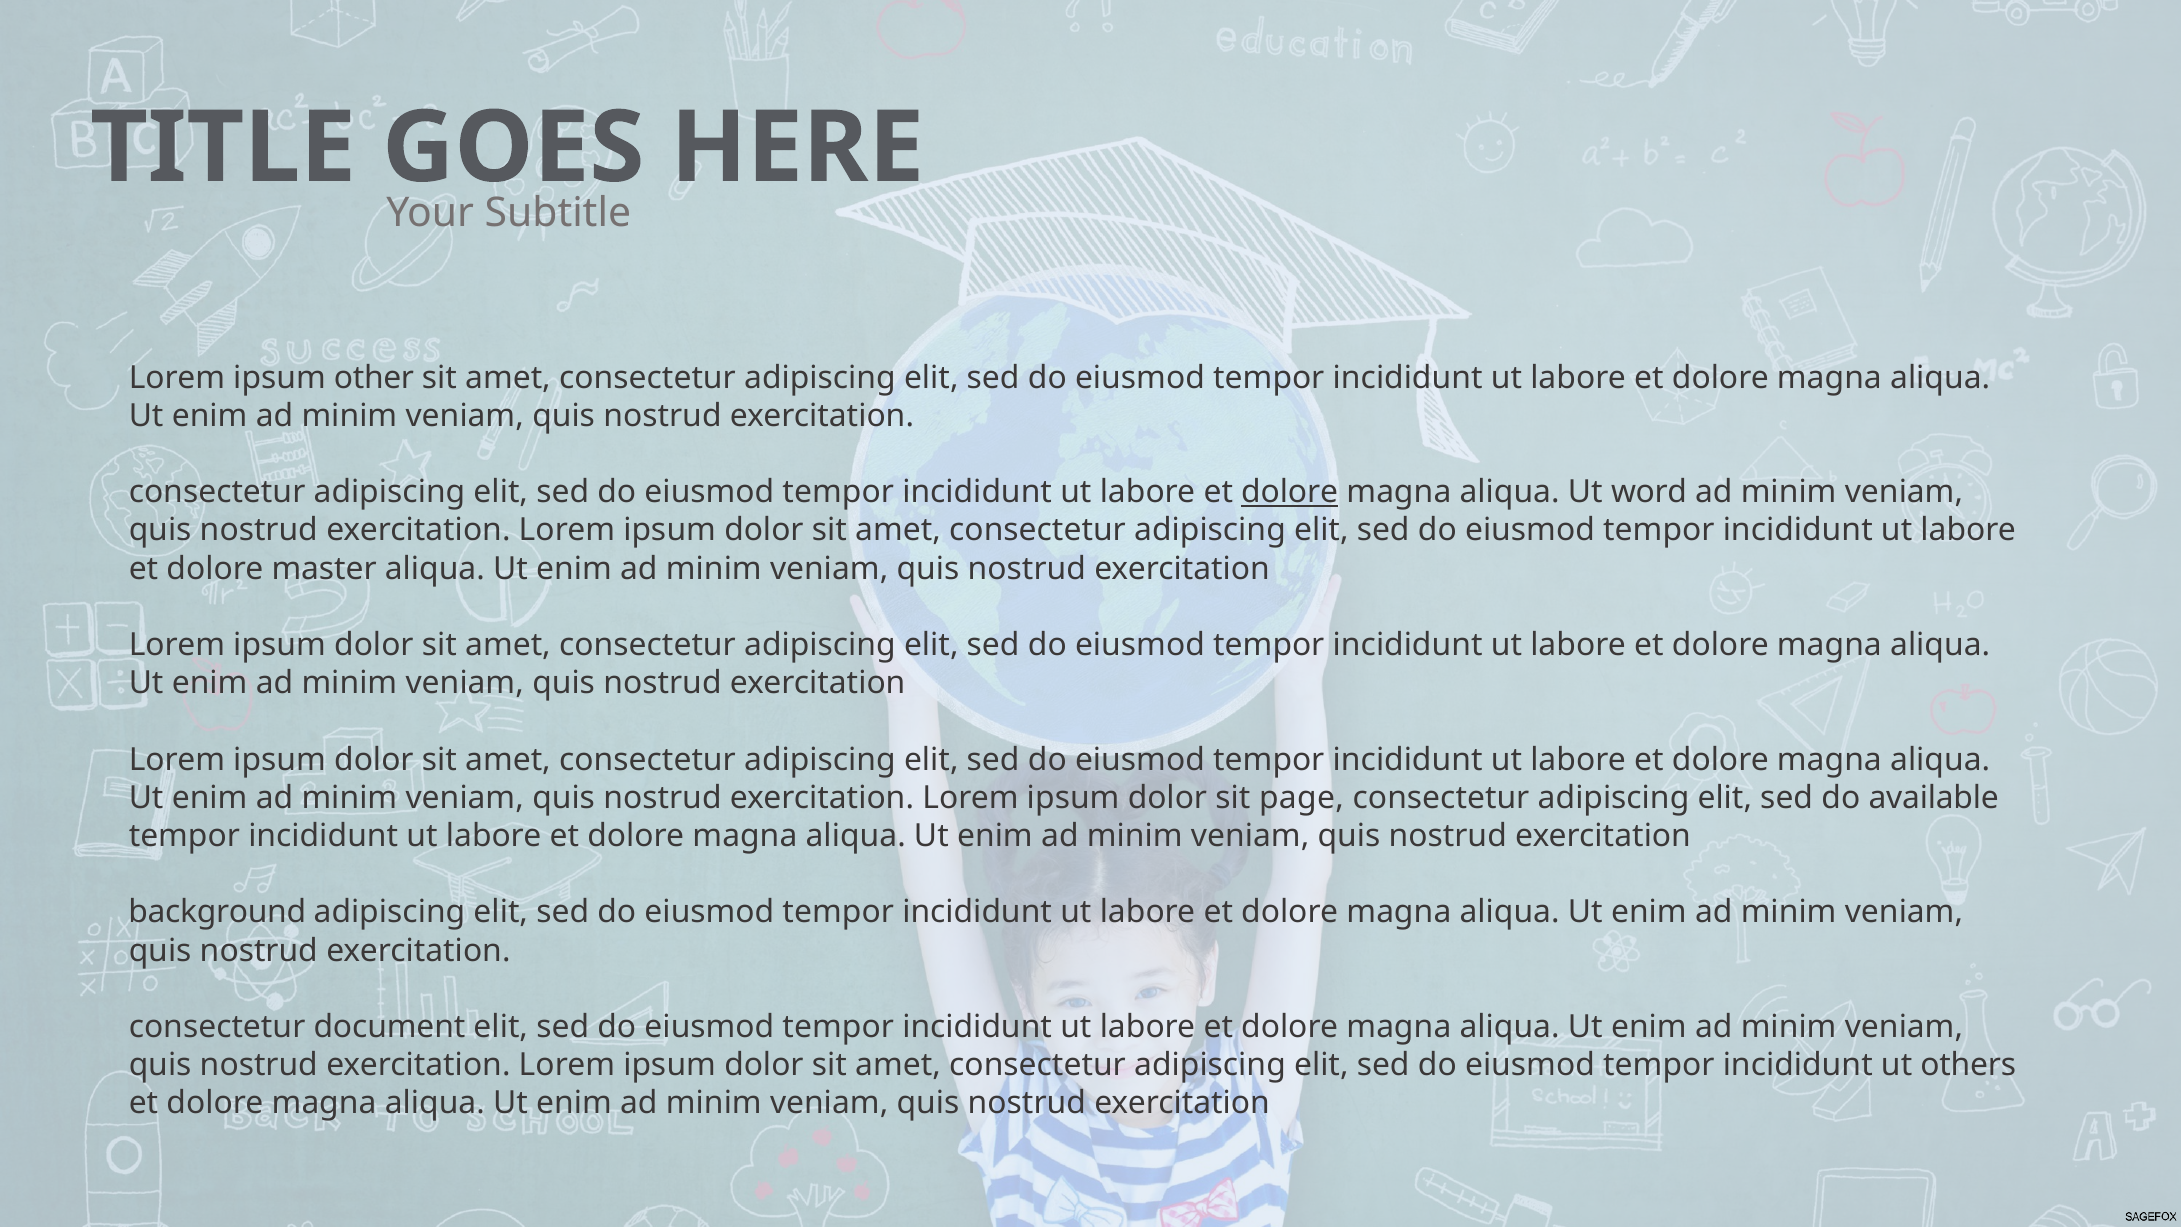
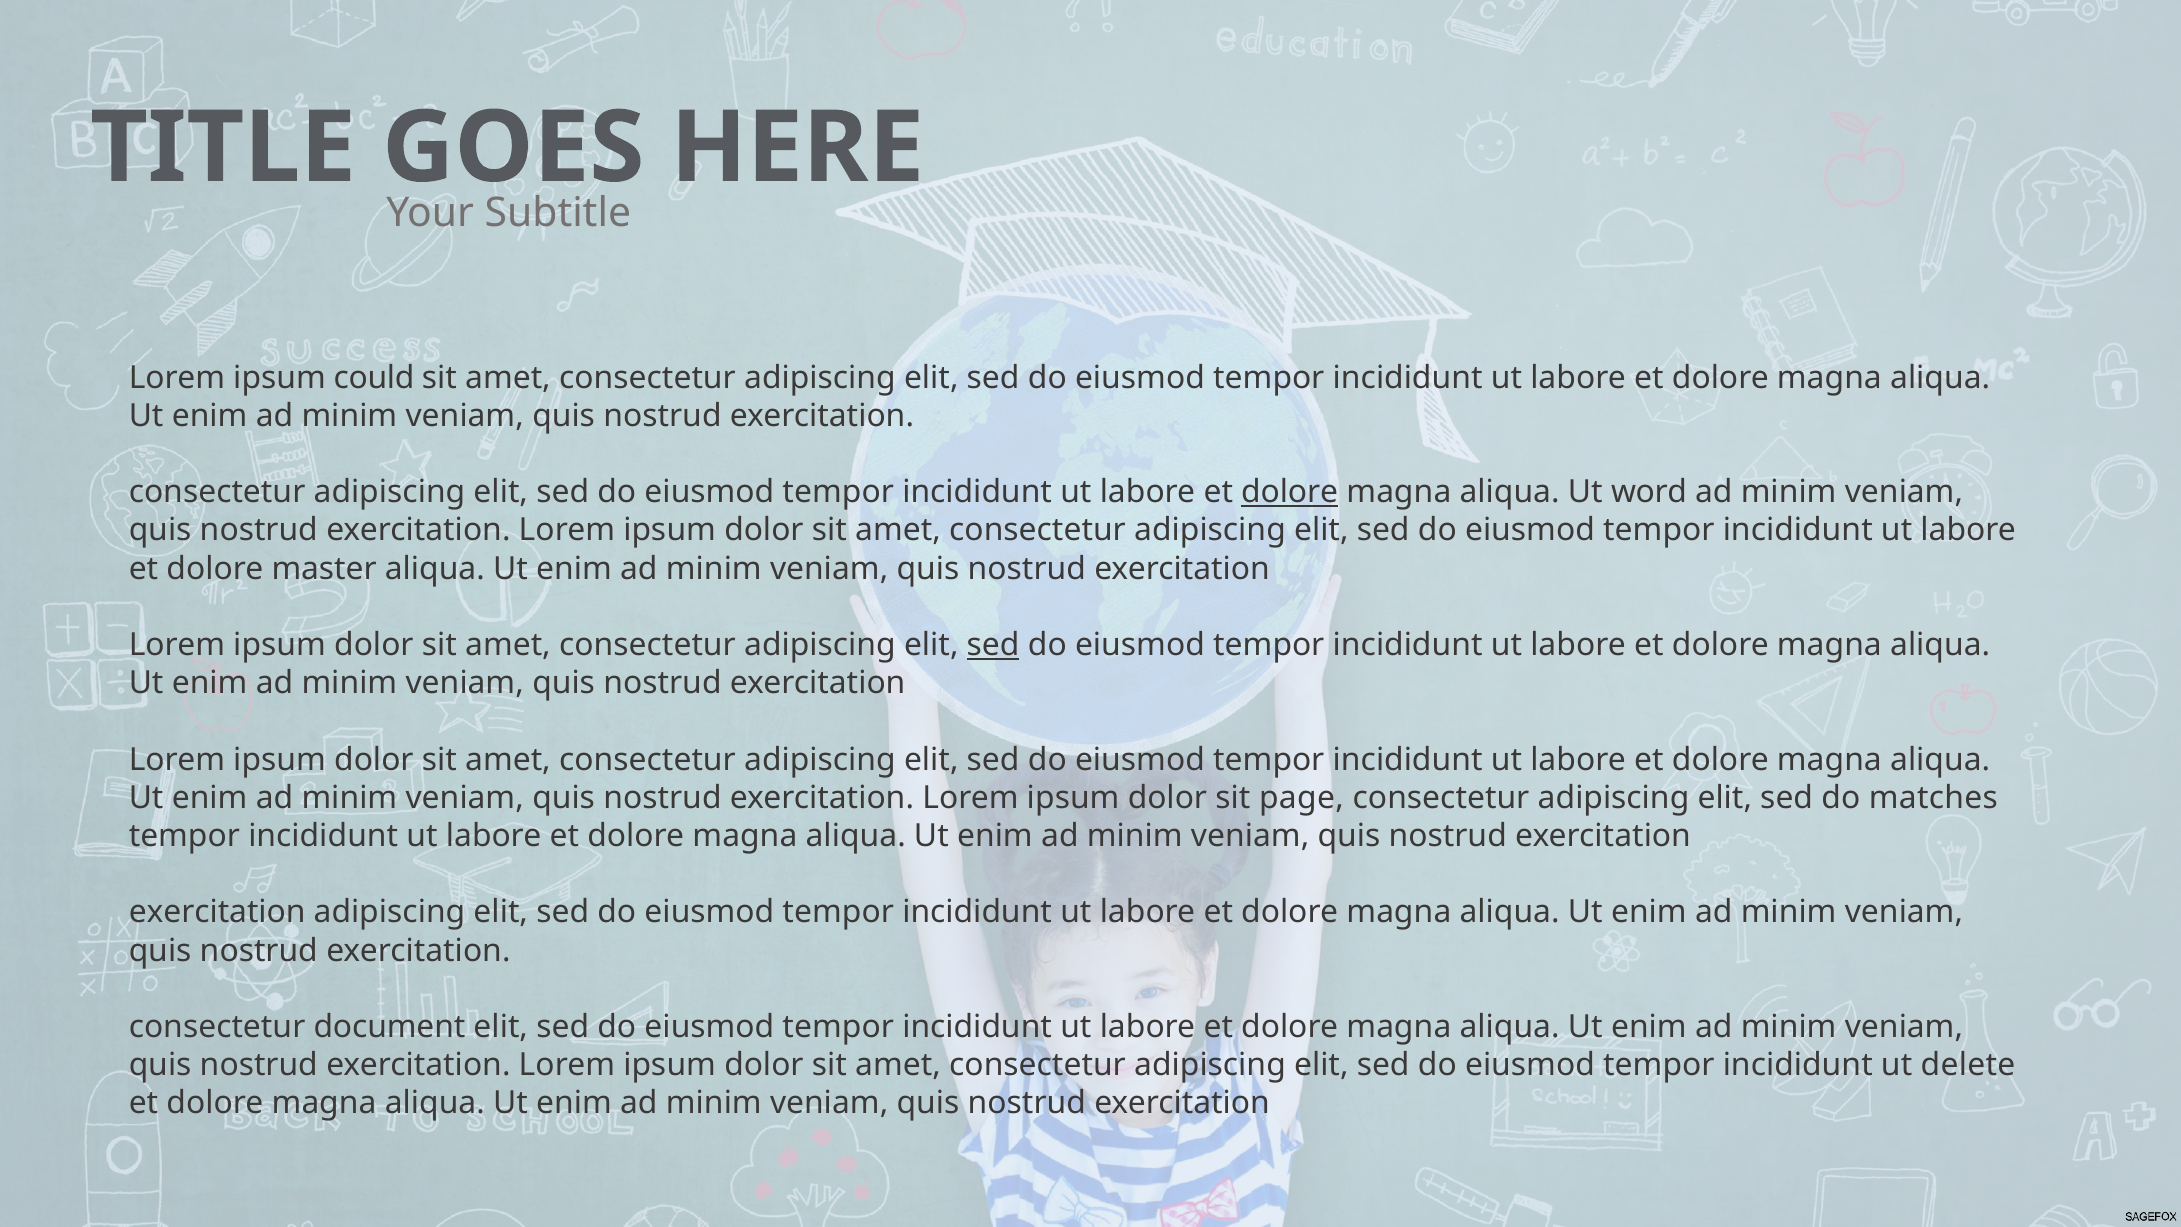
other: other -> could
sed at (993, 645) underline: none -> present
available: available -> matches
background at (217, 912): background -> exercitation
others: others -> delete
